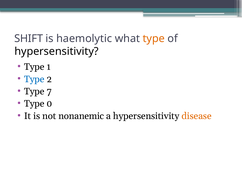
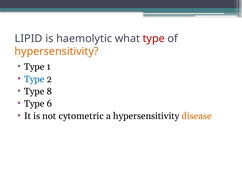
SHIFT: SHIFT -> LIPID
type at (154, 39) colour: orange -> red
hypersensitivity at (57, 52) colour: black -> orange
7: 7 -> 8
0: 0 -> 6
nonanemic: nonanemic -> cytometric
